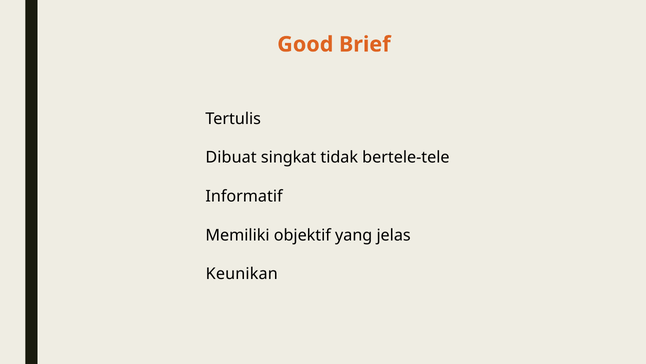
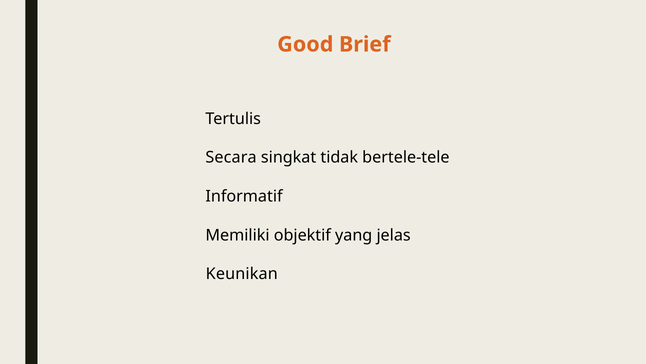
Dibuat: Dibuat -> Secara
